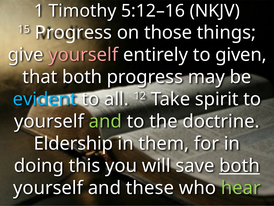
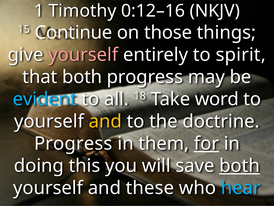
5:12–16: 5:12–16 -> 0:12–16
15 Progress: Progress -> Continue
given: given -> spirit
12: 12 -> 18
spirit: spirit -> word
and at (105, 121) colour: light green -> yellow
Eldership at (73, 143): Eldership -> Progress
for underline: none -> present
hear colour: light green -> light blue
